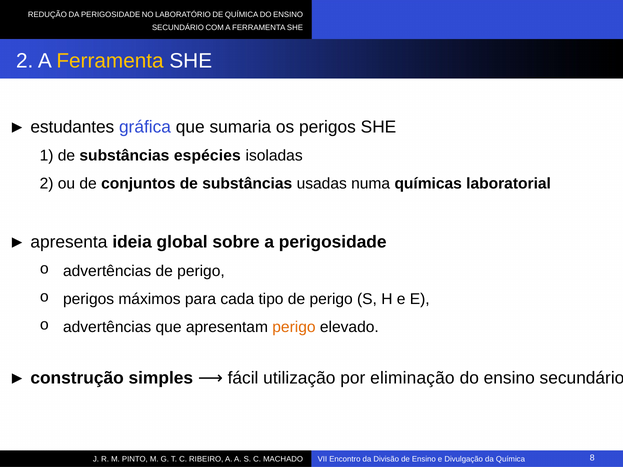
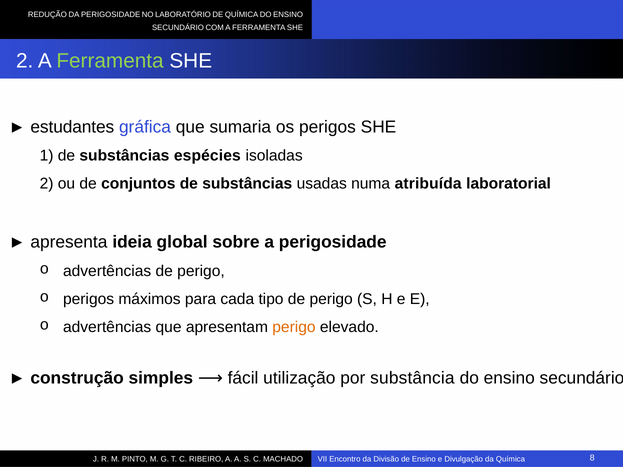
Ferramenta at (110, 61) colour: yellow -> light green
químicas: químicas -> atribuída
eliminação: eliminação -> substância
